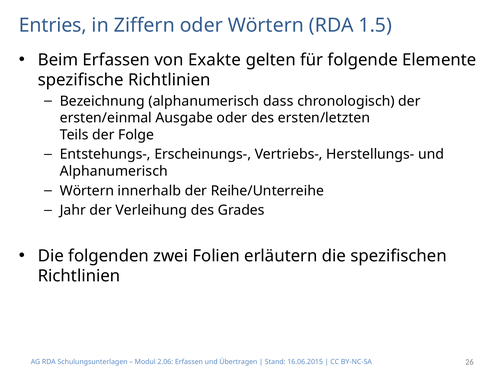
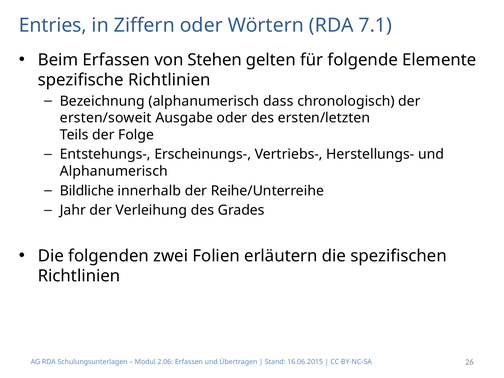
1.5: 1.5 -> 7.1
Exakte: Exakte -> Stehen
ersten/einmal: ersten/einmal -> ersten/soweit
Wörtern at (87, 191): Wörtern -> Bildliche
